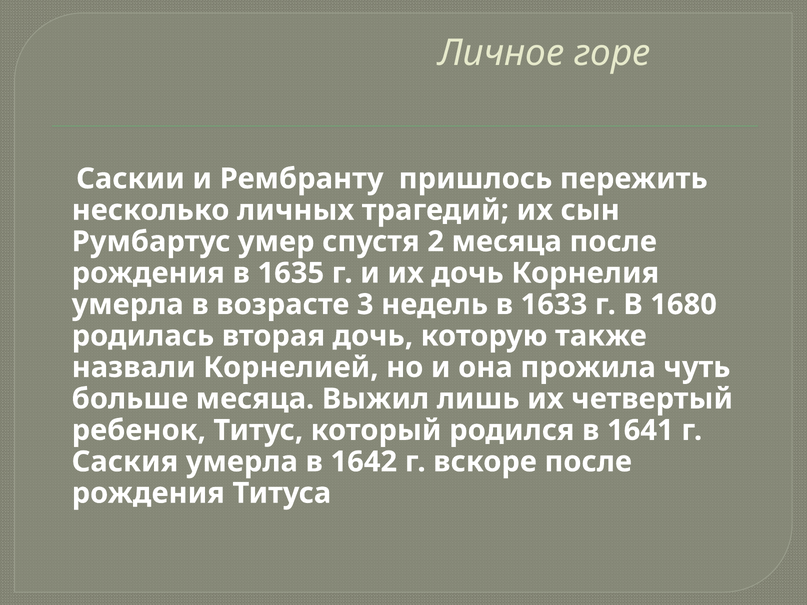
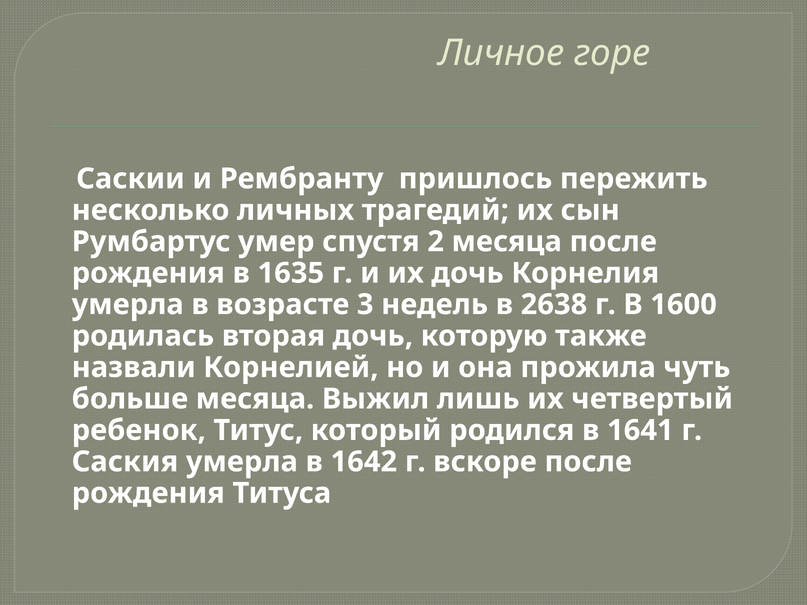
1633: 1633 -> 2638
1680: 1680 -> 1600
